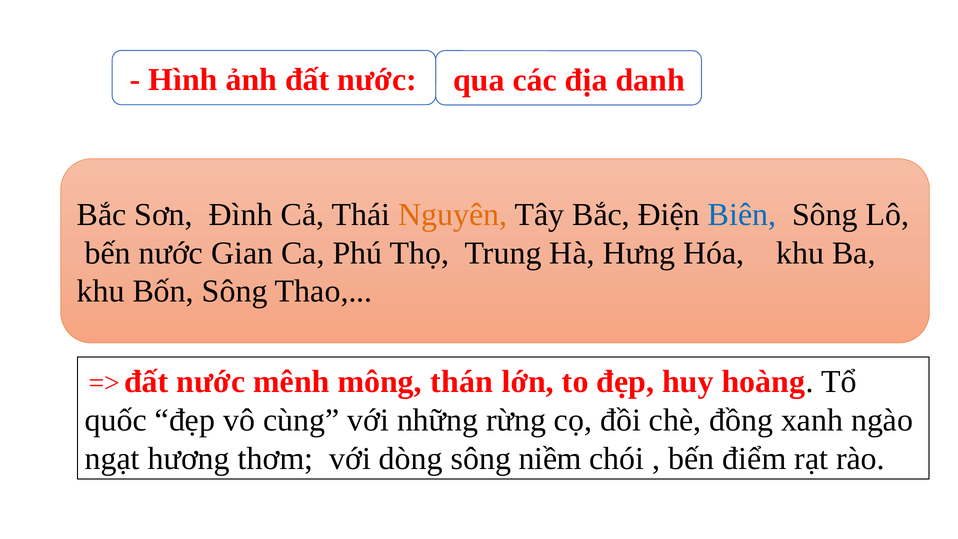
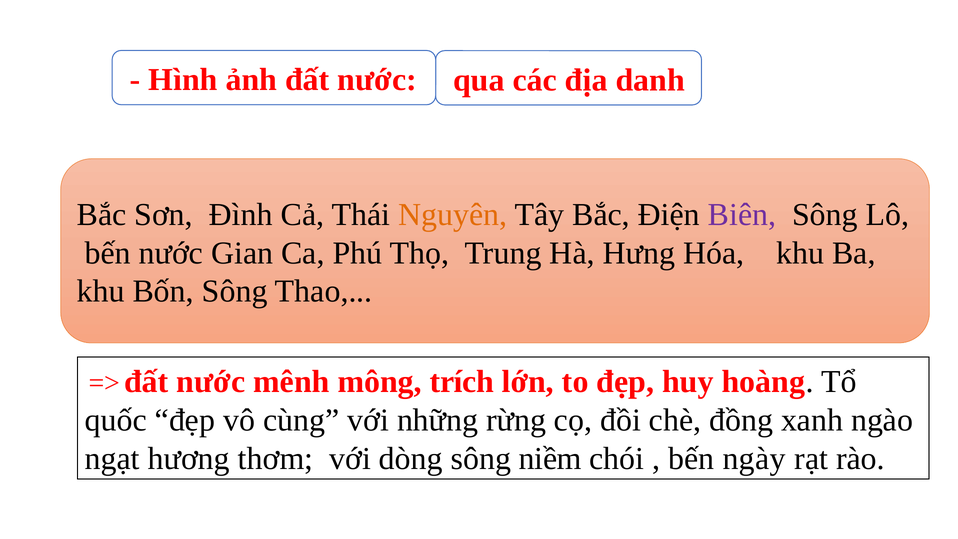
Biên colour: blue -> purple
thán: thán -> trích
điểm: điểm -> ngày
